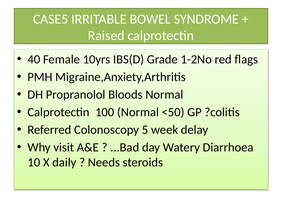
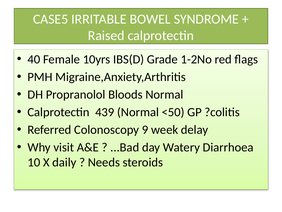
100: 100 -> 439
5: 5 -> 9
